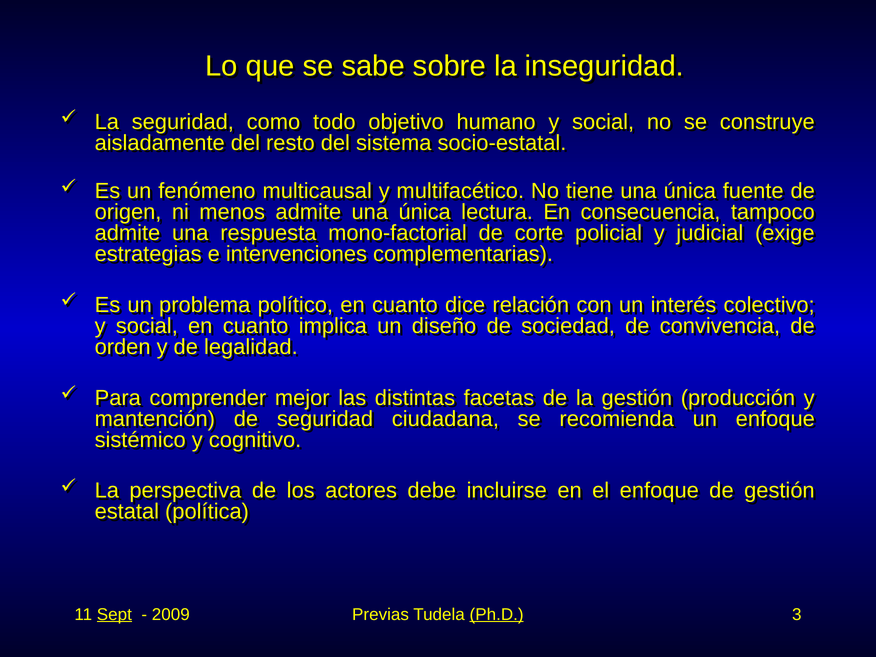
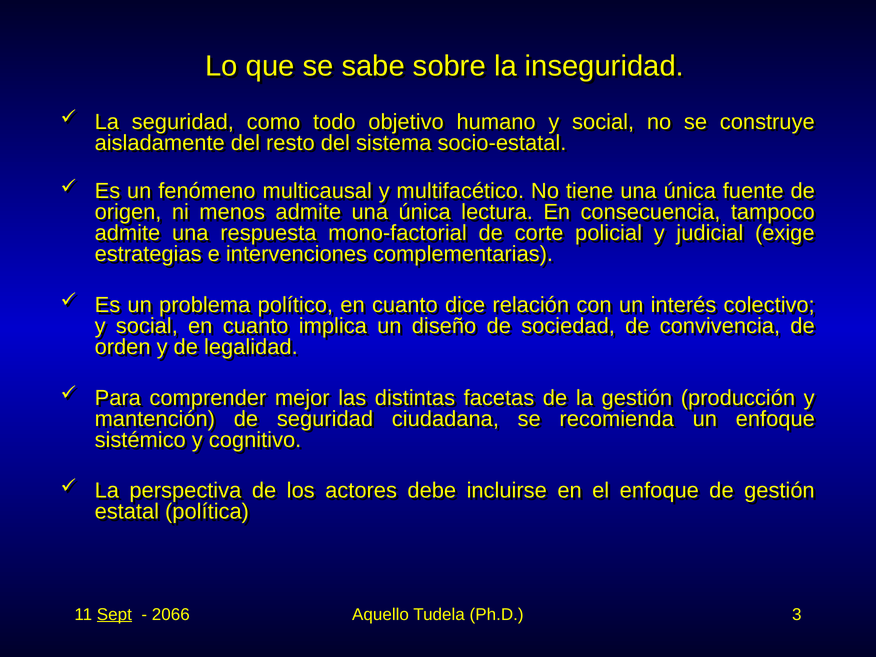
2009: 2009 -> 2066
Previas: Previas -> Aquello
Ph.D underline: present -> none
